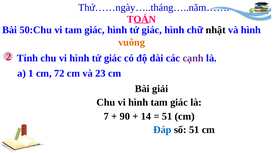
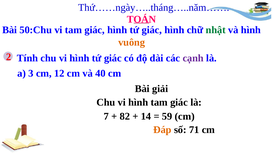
nhật colour: black -> green
1: 1 -> 3
72: 72 -> 12
23: 23 -> 40
90: 90 -> 82
51 at (167, 117): 51 -> 59
Đáp colour: blue -> orange
số 51: 51 -> 71
